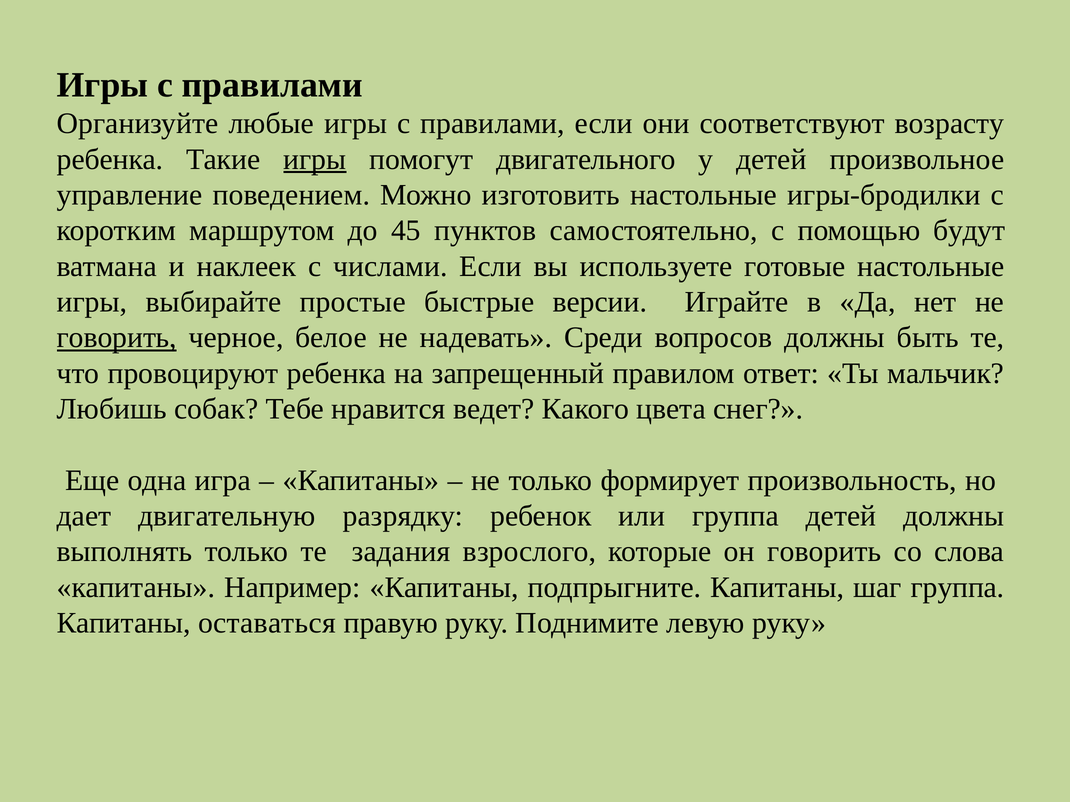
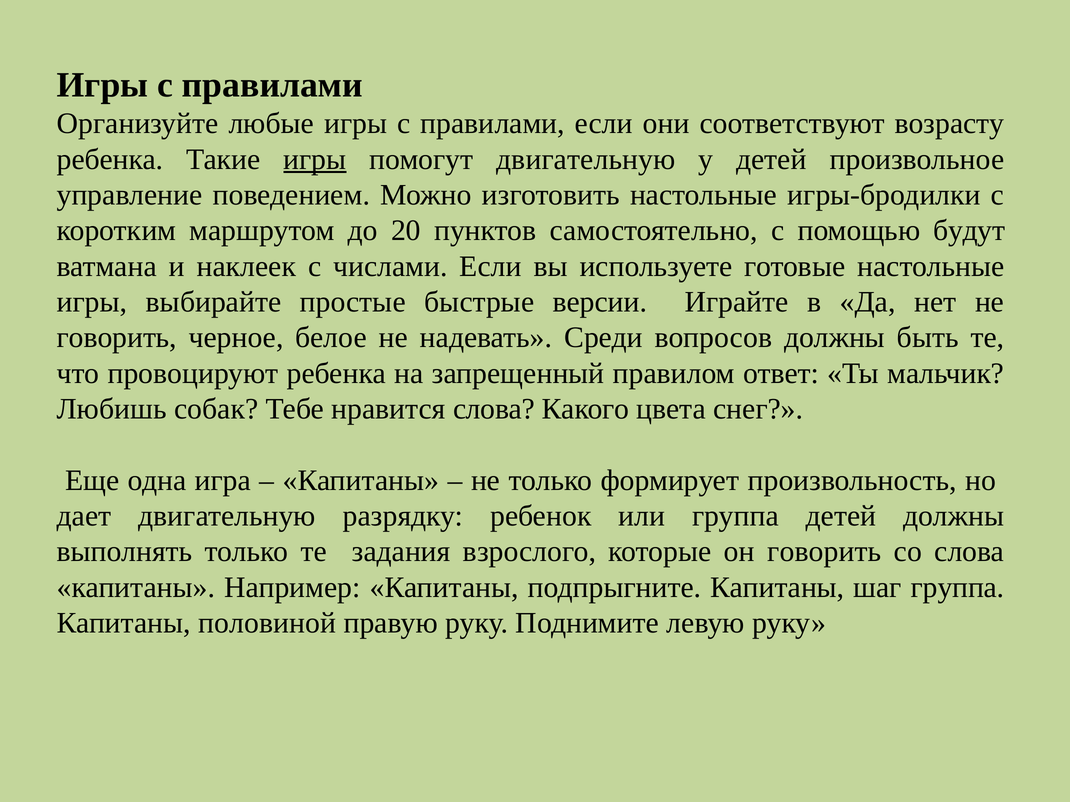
помогут двигательного: двигательного -> двигательную
45: 45 -> 20
говорить at (117, 338) underline: present -> none
нравится ведет: ведет -> слова
оставаться: оставаться -> половиной
